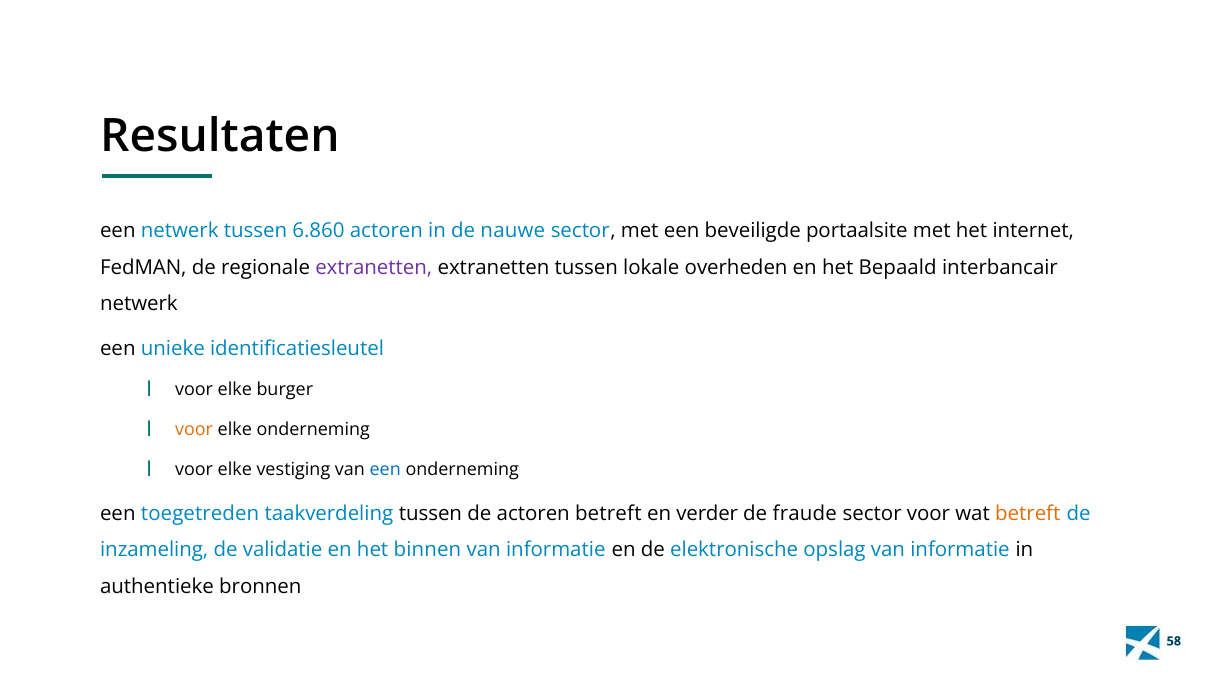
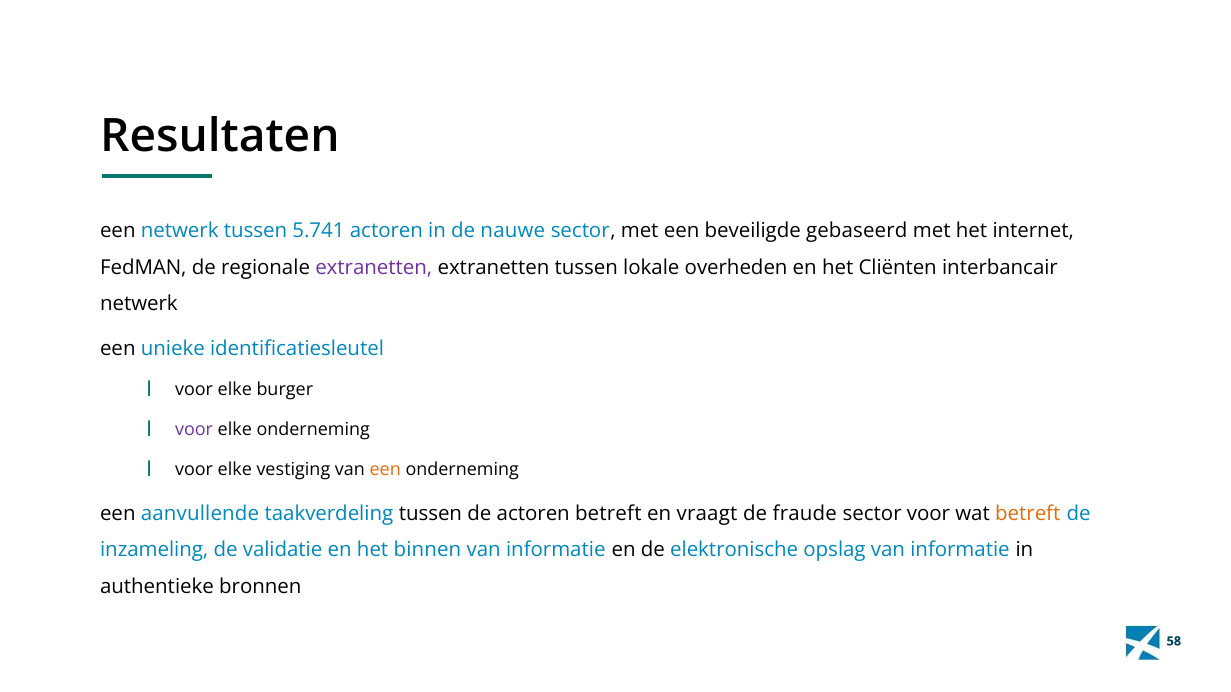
6.860: 6.860 -> 5.741
portaalsite: portaalsite -> gebaseerd
Bepaald: Bepaald -> Cliënten
voor at (194, 430) colour: orange -> purple
een at (385, 470) colour: blue -> orange
toegetreden: toegetreden -> aanvullende
verder: verder -> vraagt
